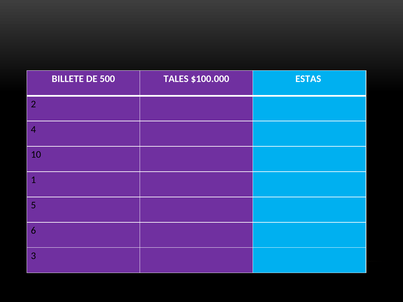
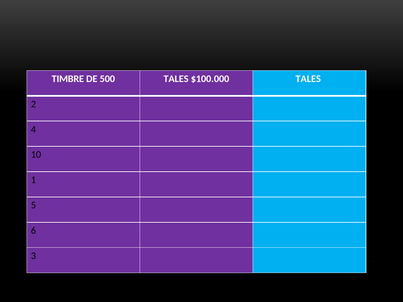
BILLETE: BILLETE -> TIMBRE
$100.000 ESTAS: ESTAS -> TALES
